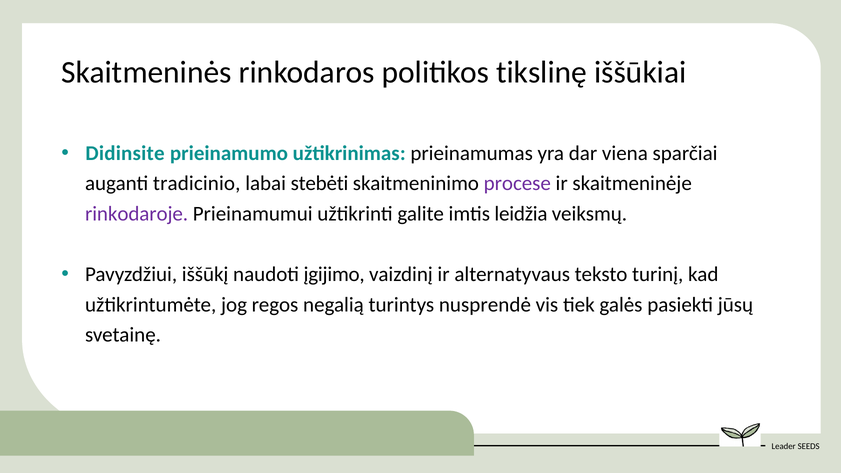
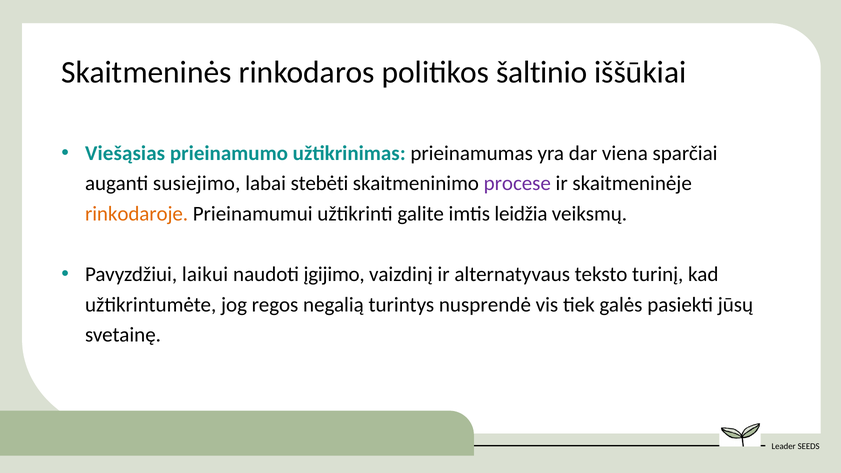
tikslinę: tikslinę -> šaltinio
Didinsite: Didinsite -> Viešąsias
tradicinio: tradicinio -> susiejimo
rinkodaroje colour: purple -> orange
iššūkį: iššūkį -> laikui
